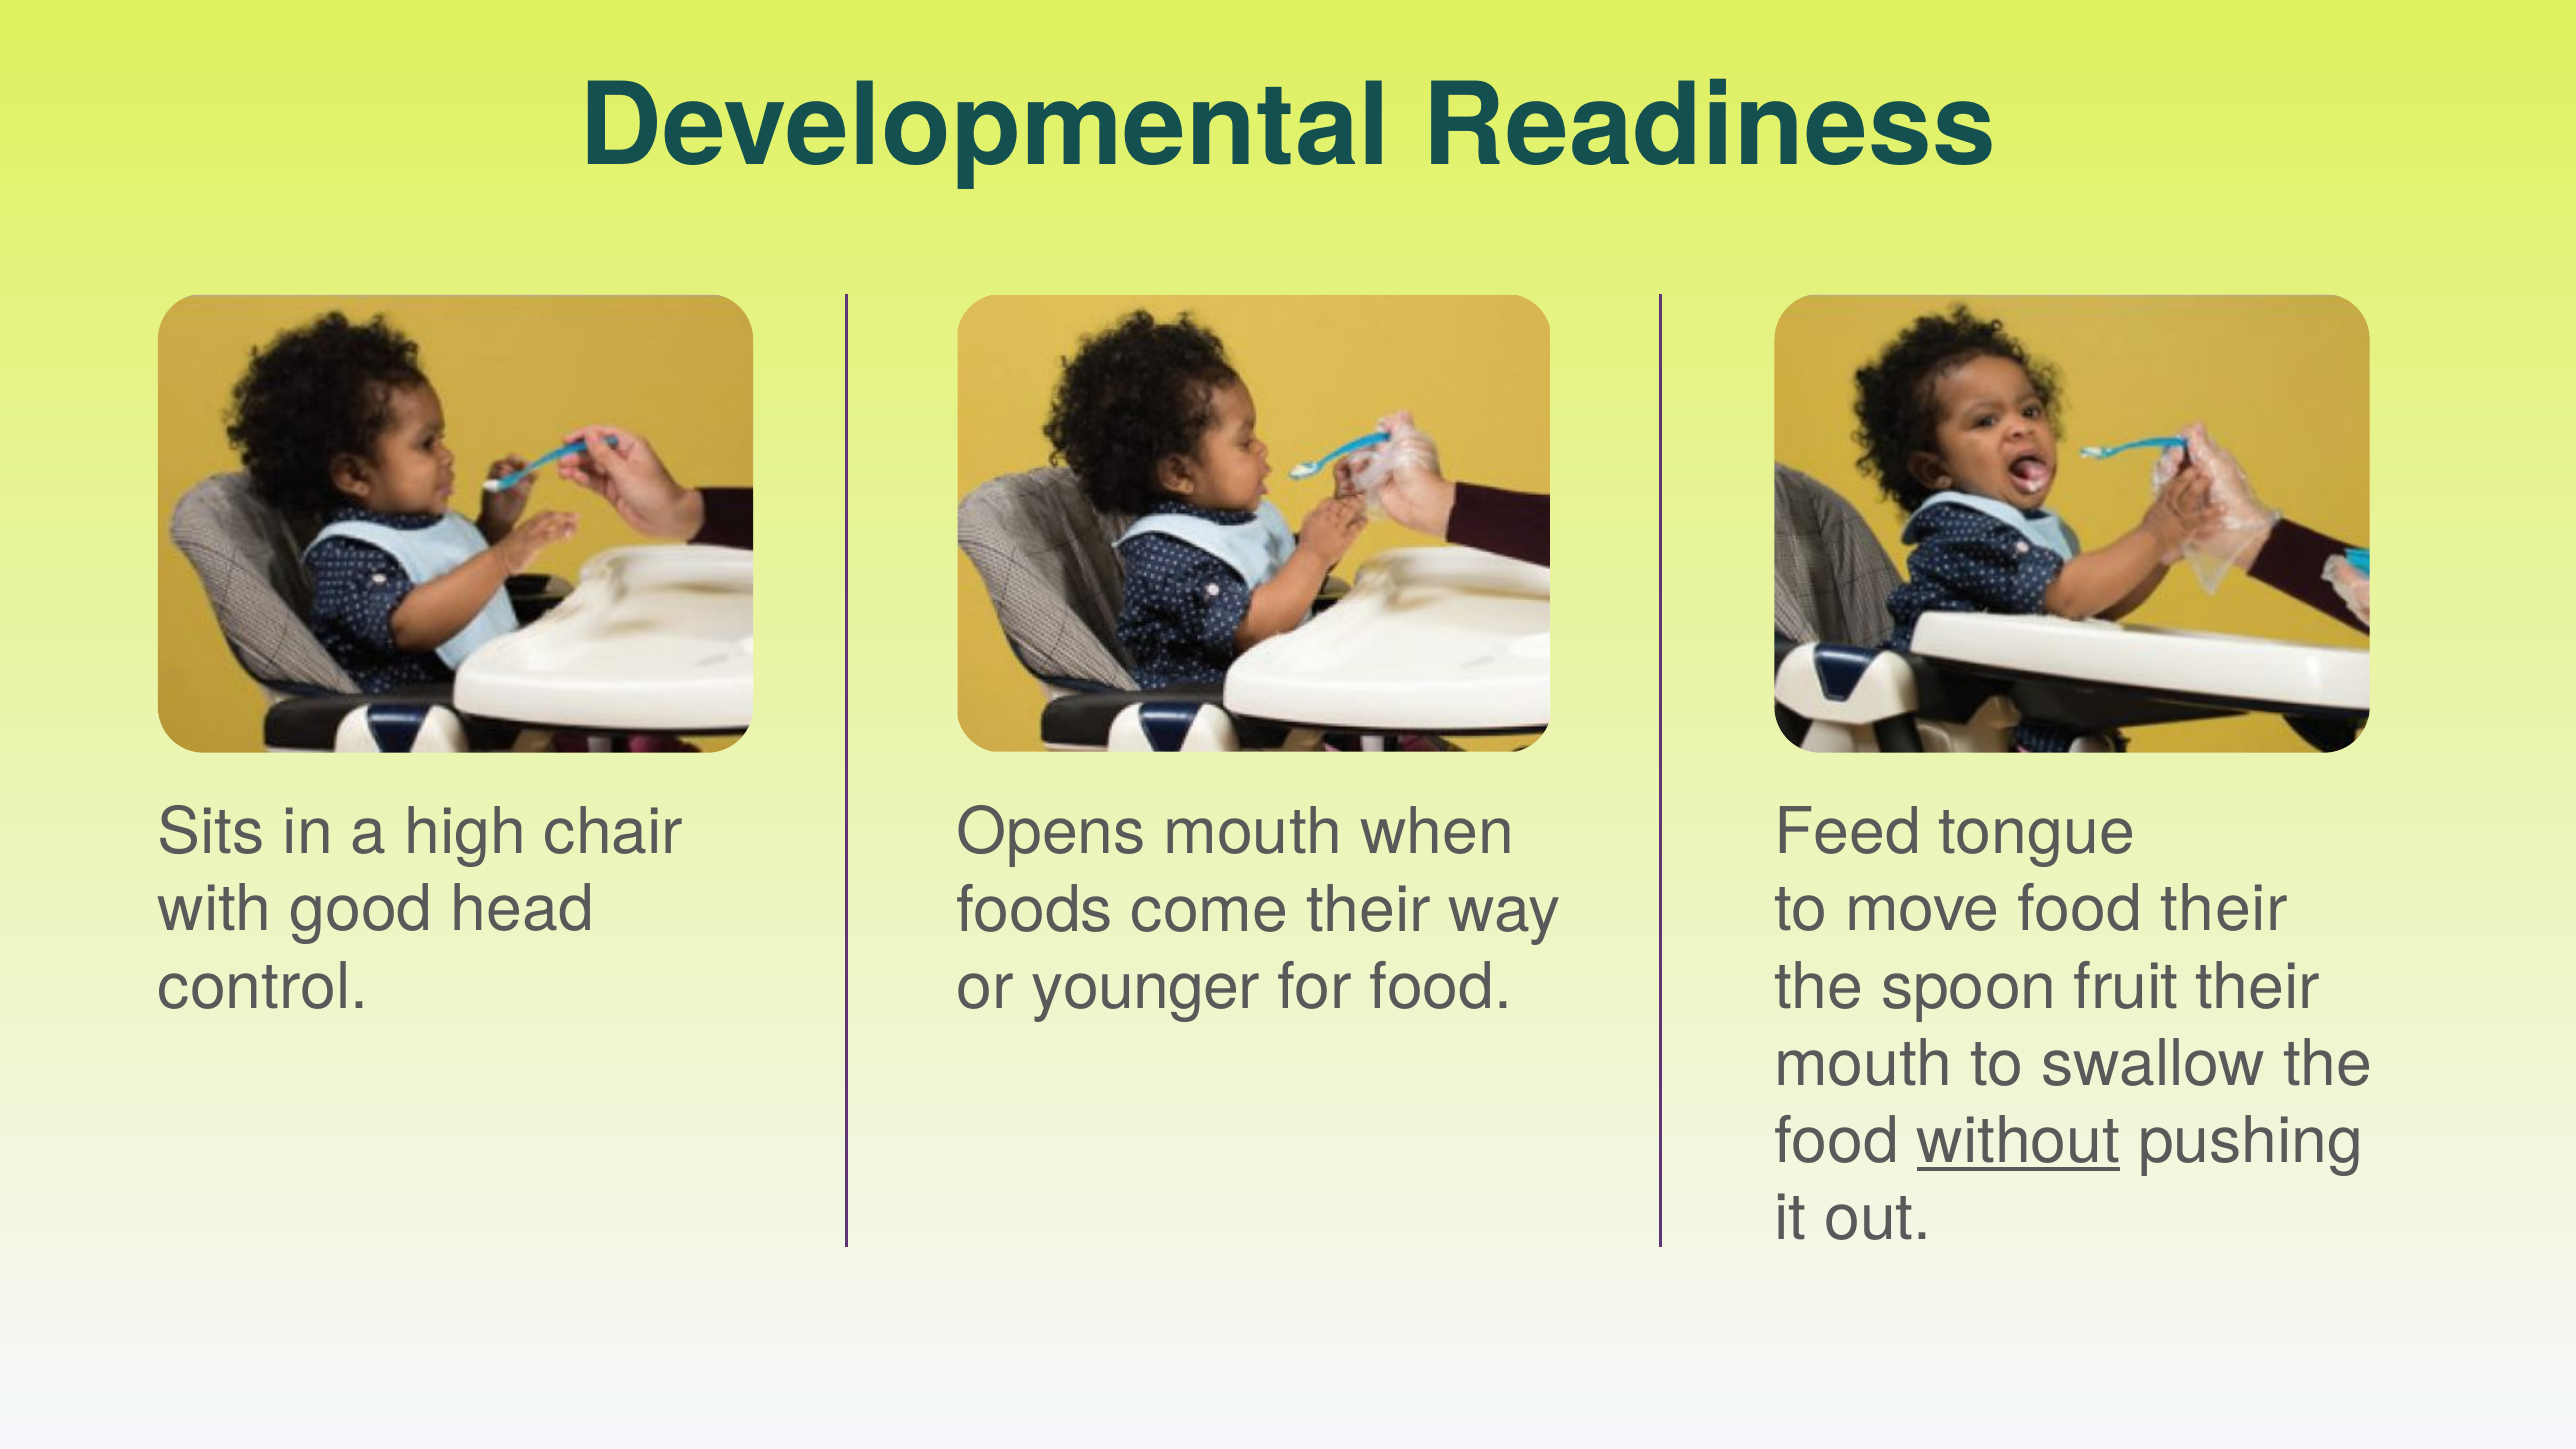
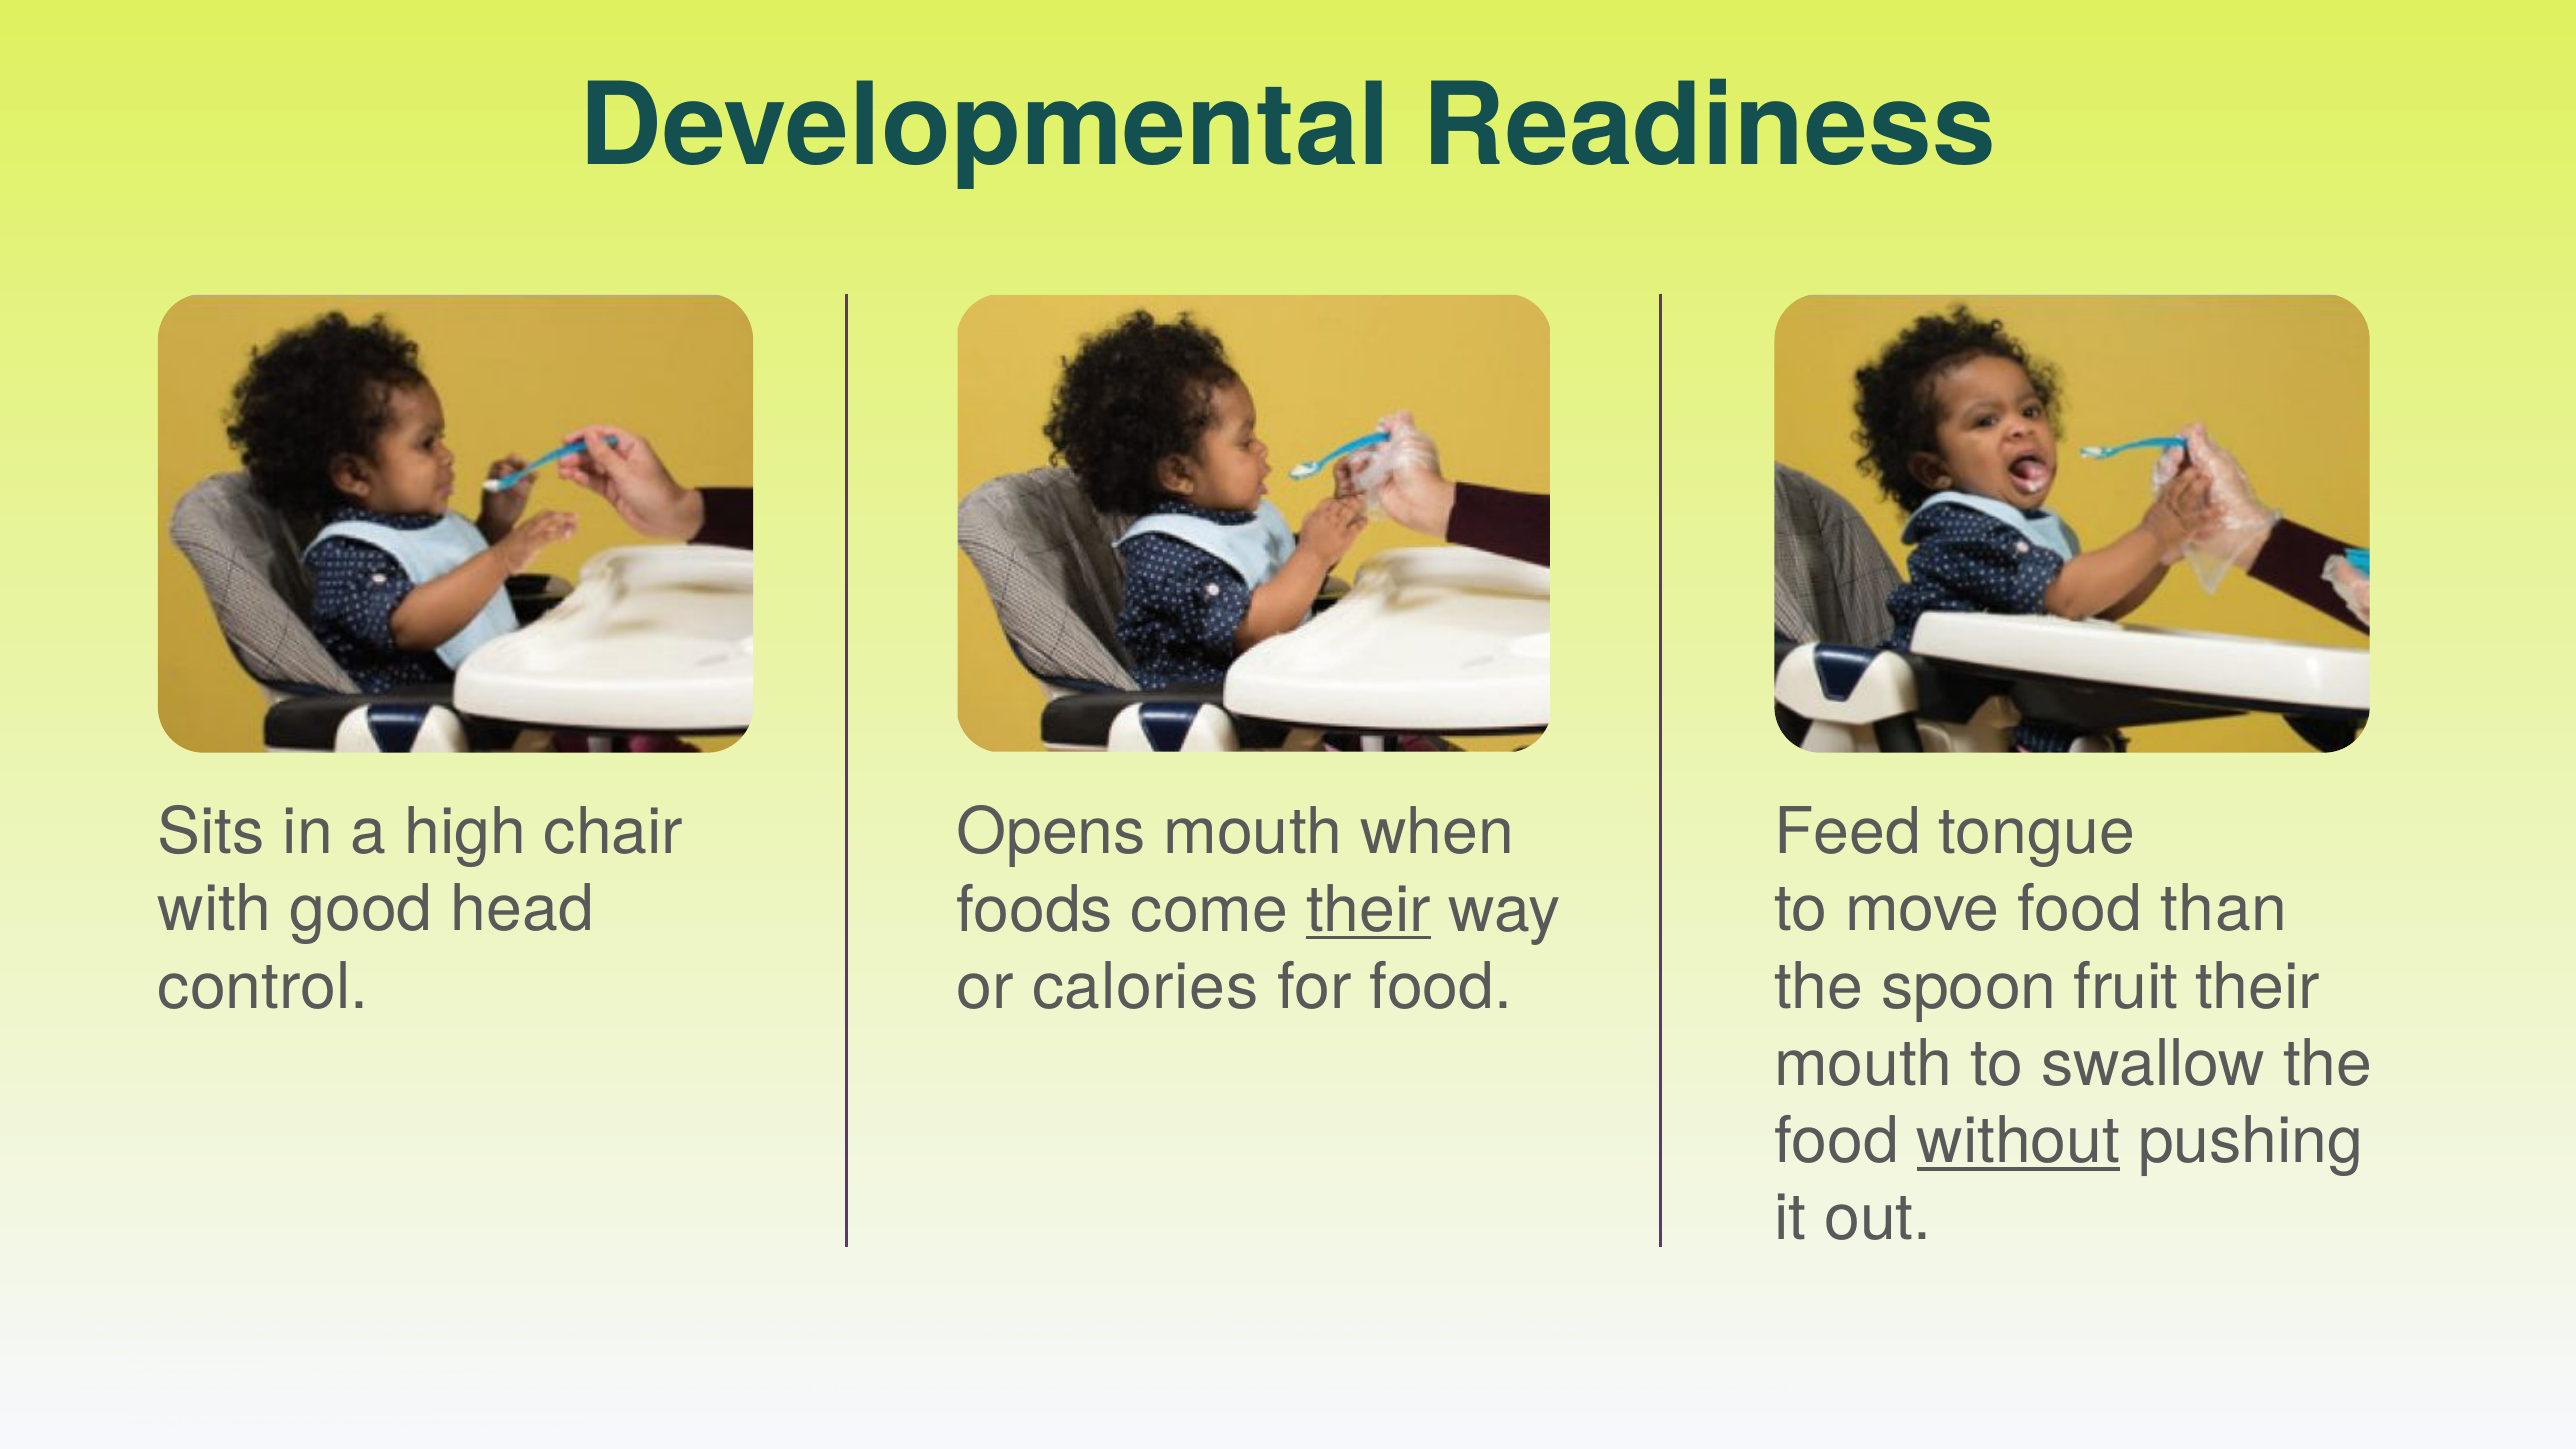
food their: their -> than
their at (1369, 910) underline: none -> present
or younger: younger -> calories
